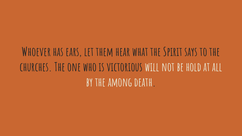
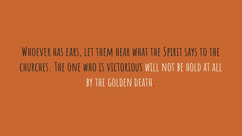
among: among -> golden
